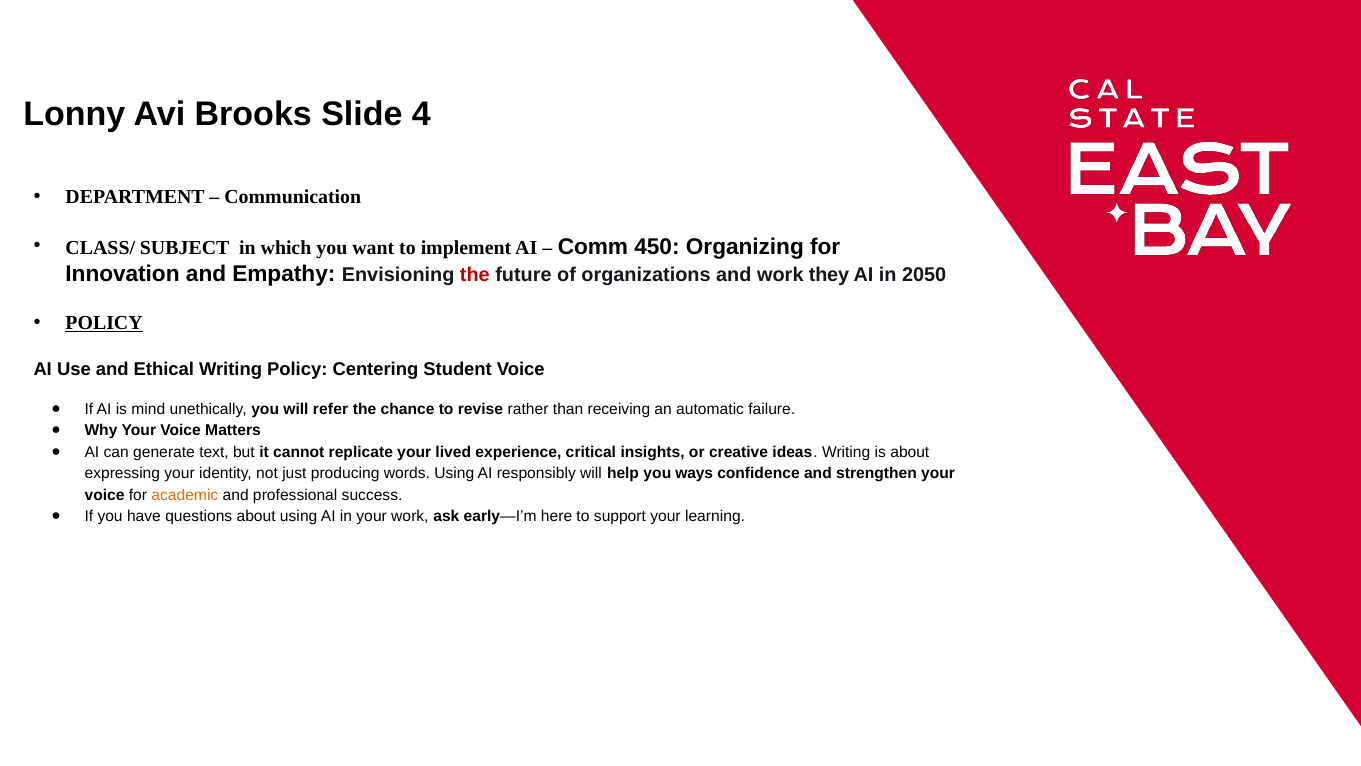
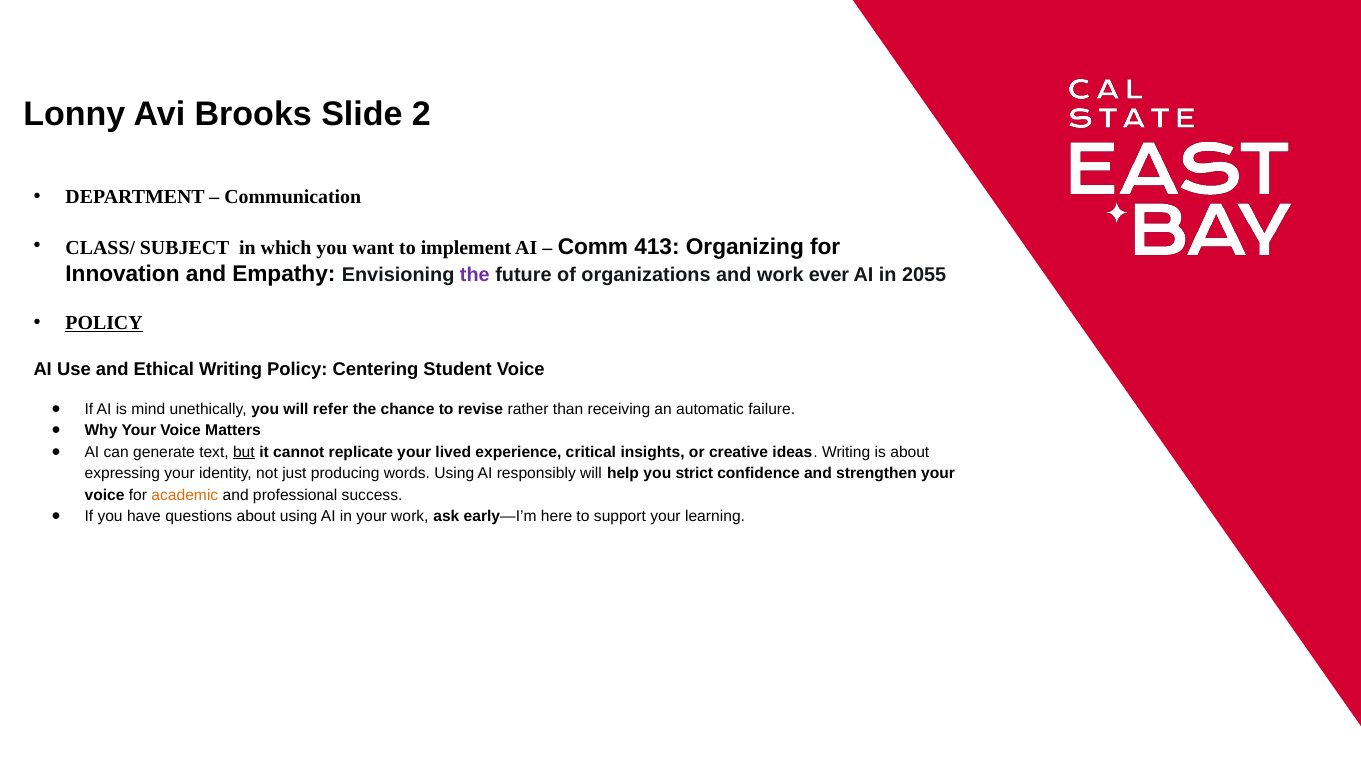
4: 4 -> 2
450: 450 -> 413
the at (475, 275) colour: red -> purple
they: they -> ever
2050: 2050 -> 2055
but underline: none -> present
ways: ways -> strict
